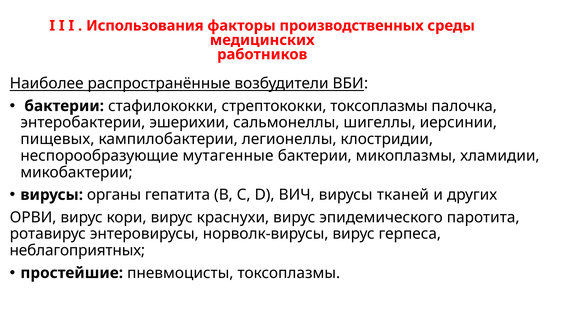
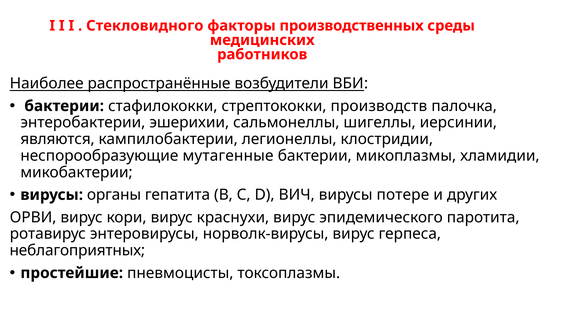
Использования: Использования -> Стекловидного
стрептококки токсоплазмы: токсоплазмы -> производств
пищевых: пищевых -> являются
тканей: тканей -> потере
